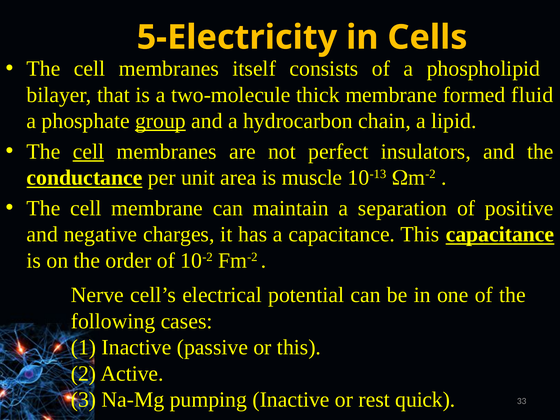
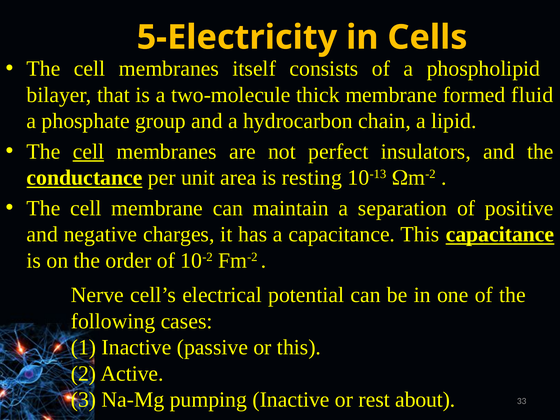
group underline: present -> none
muscle: muscle -> resting
quick: quick -> about
